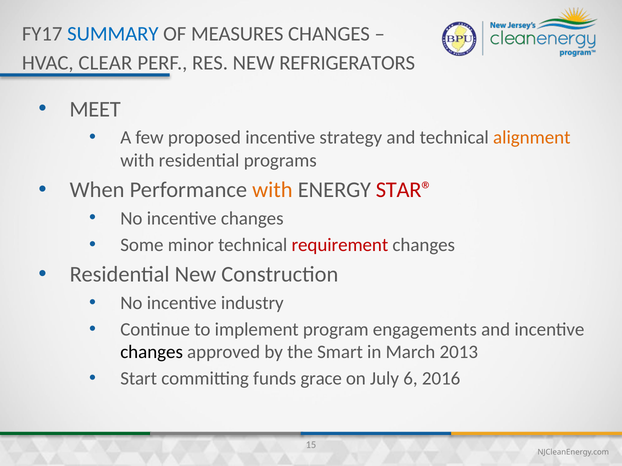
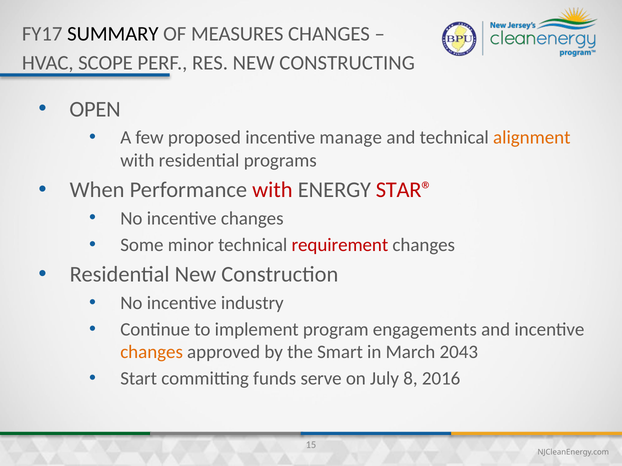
SUMMARY colour: blue -> black
CLEAR: CLEAR -> SCOPE
REFRIGERATORS: REFRIGERATORS -> CONSTRUCTING
MEET: MEET -> OPEN
strategy: strategy -> manage
with at (272, 190) colour: orange -> red
changes at (152, 352) colour: black -> orange
2013: 2013 -> 2043
grace: grace -> serve
6: 6 -> 8
